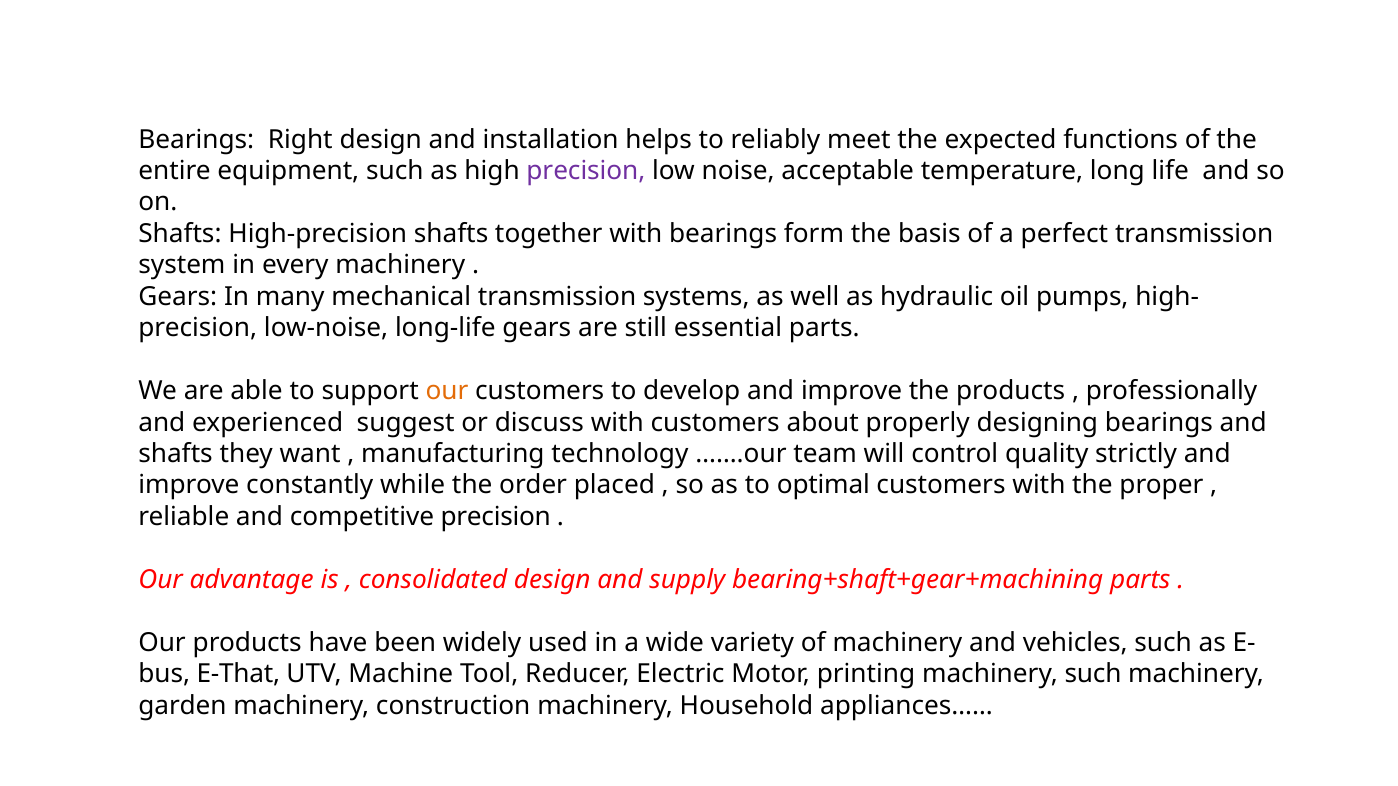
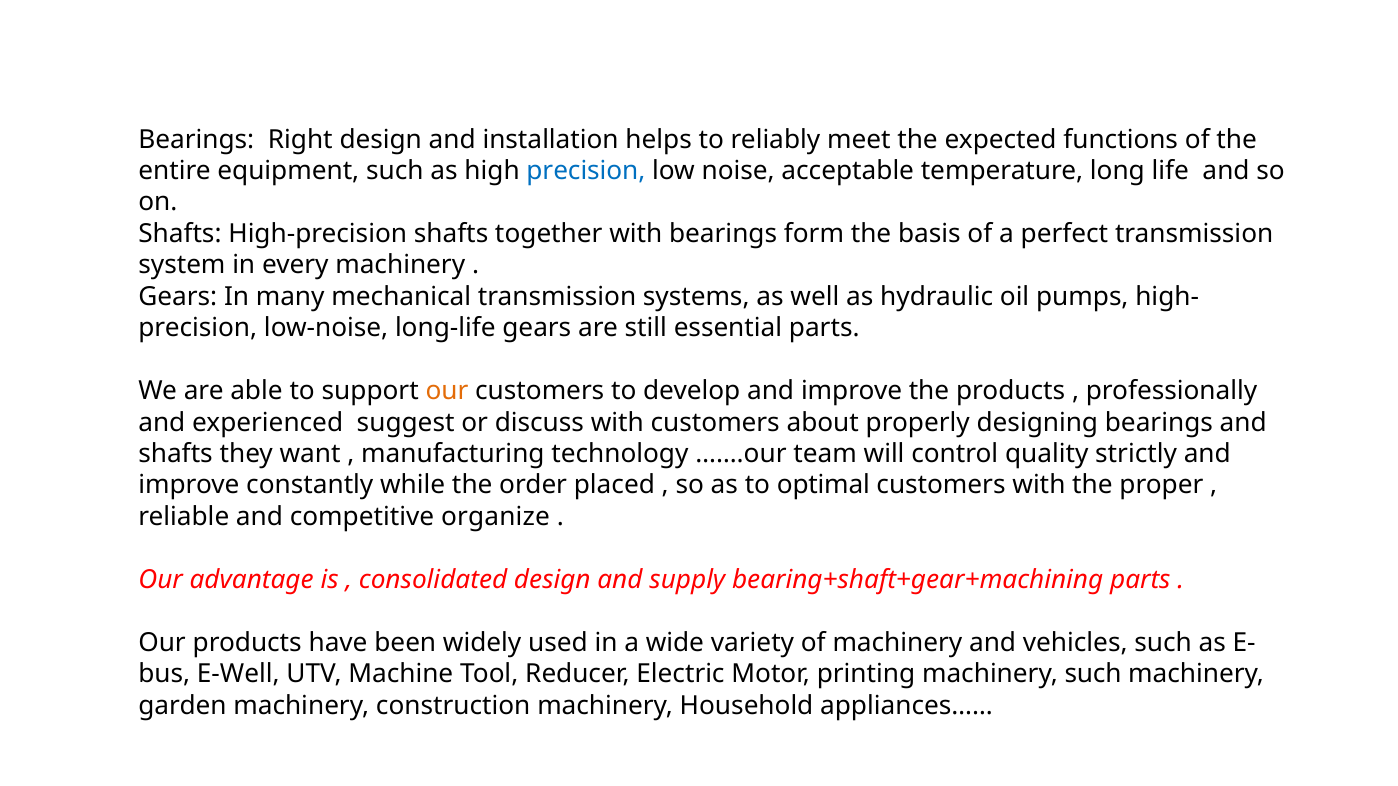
precision at (586, 171) colour: purple -> blue
competitive precision: precision -> organize
E-That: E-That -> E-Well
